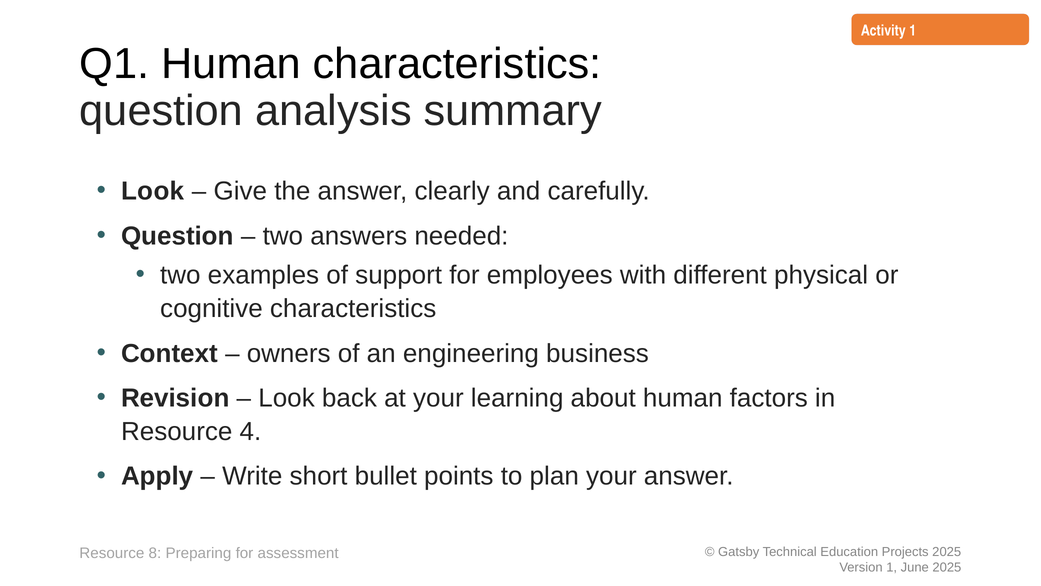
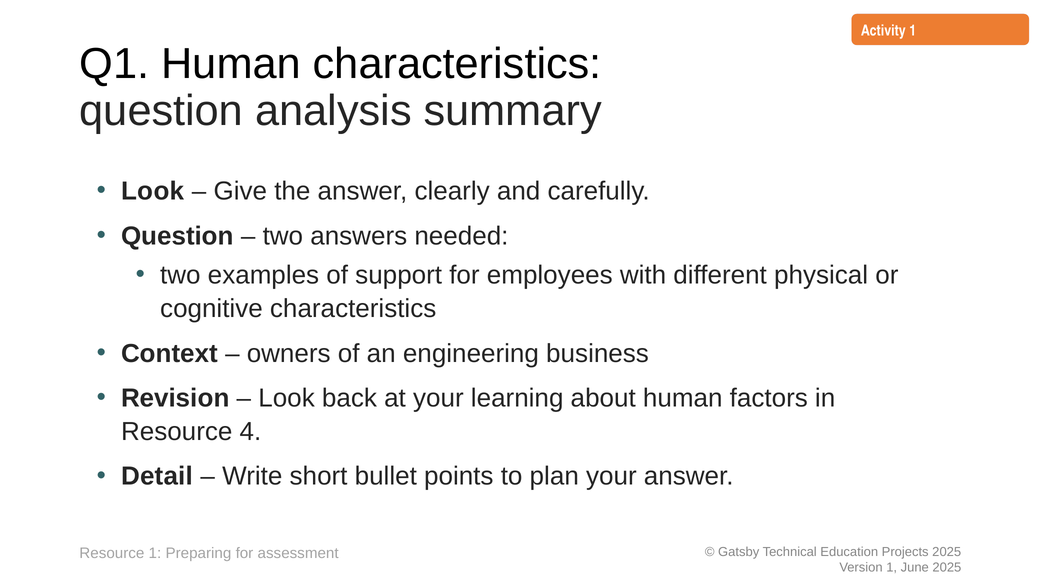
Apply: Apply -> Detail
Resource 8: 8 -> 1
